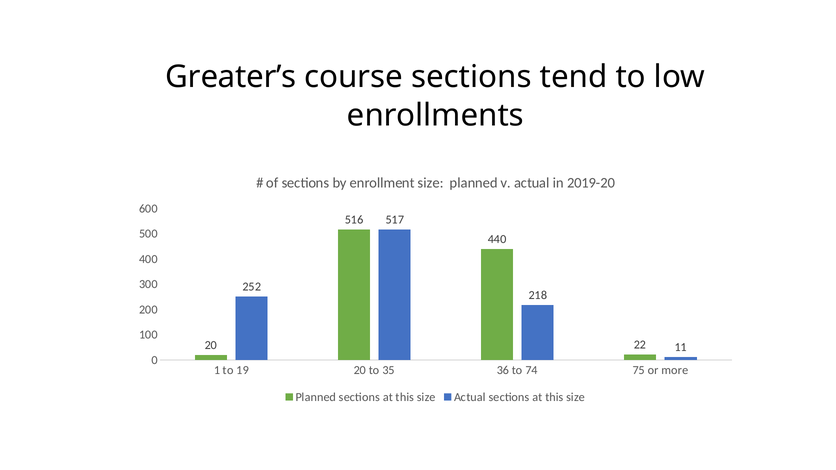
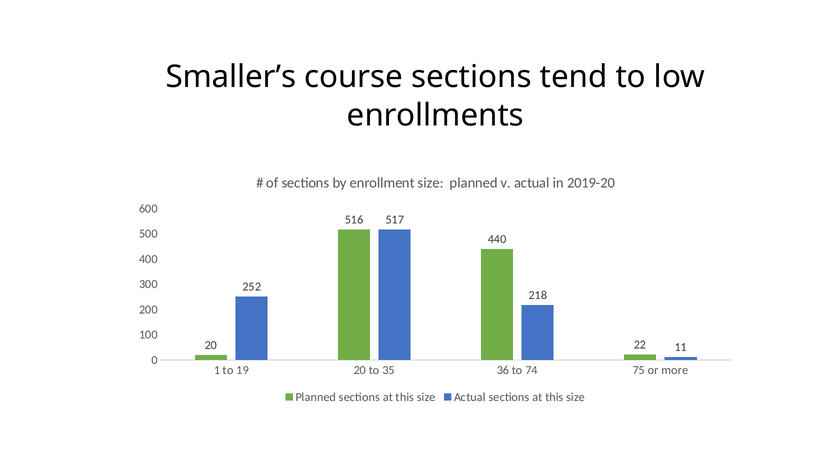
Greater’s: Greater’s -> Smaller’s
